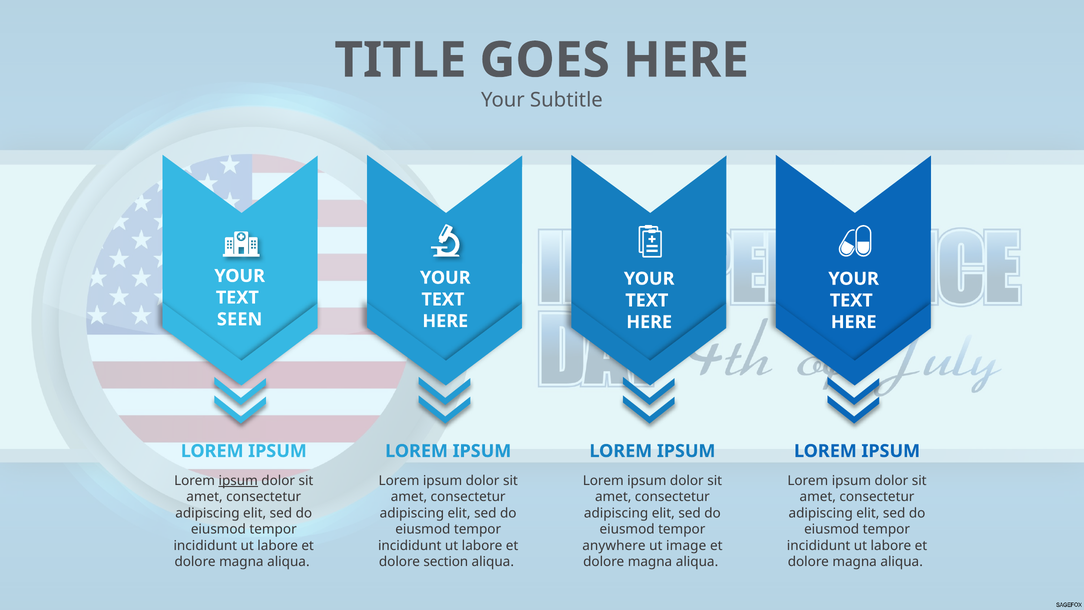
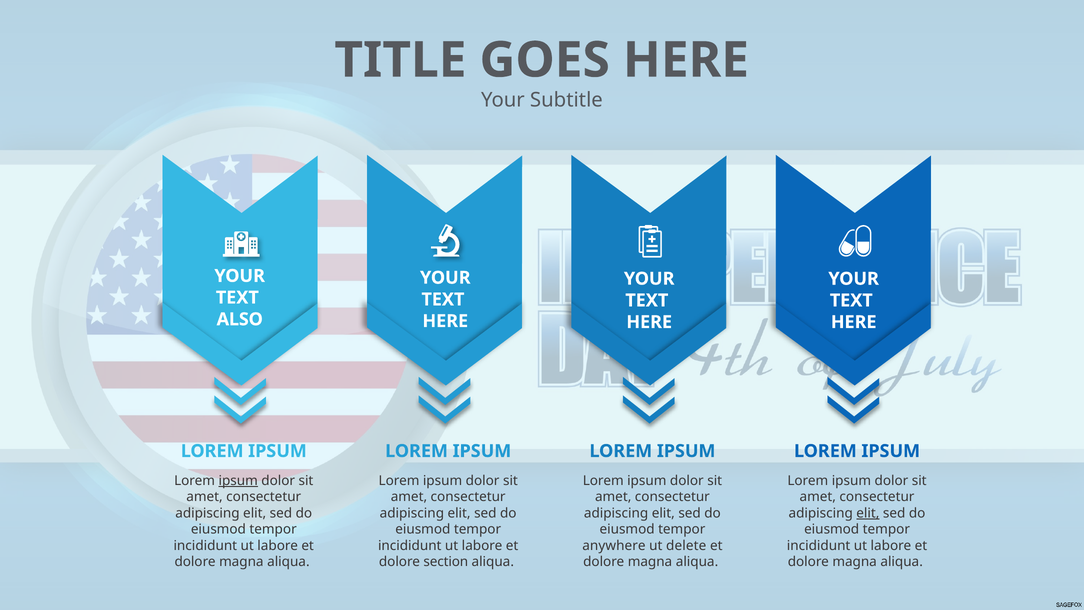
SEEN: SEEN -> ALSO
elit at (868, 513) underline: none -> present
image: image -> delete
